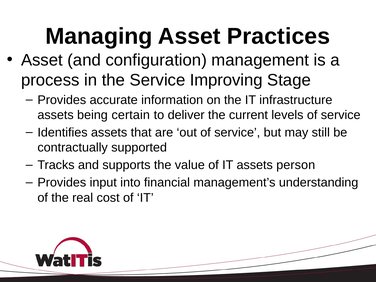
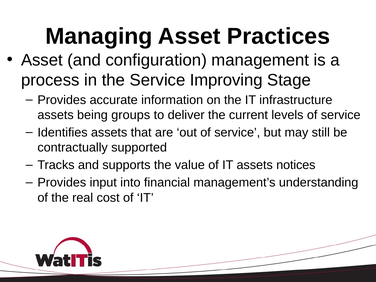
certain: certain -> groups
person: person -> notices
